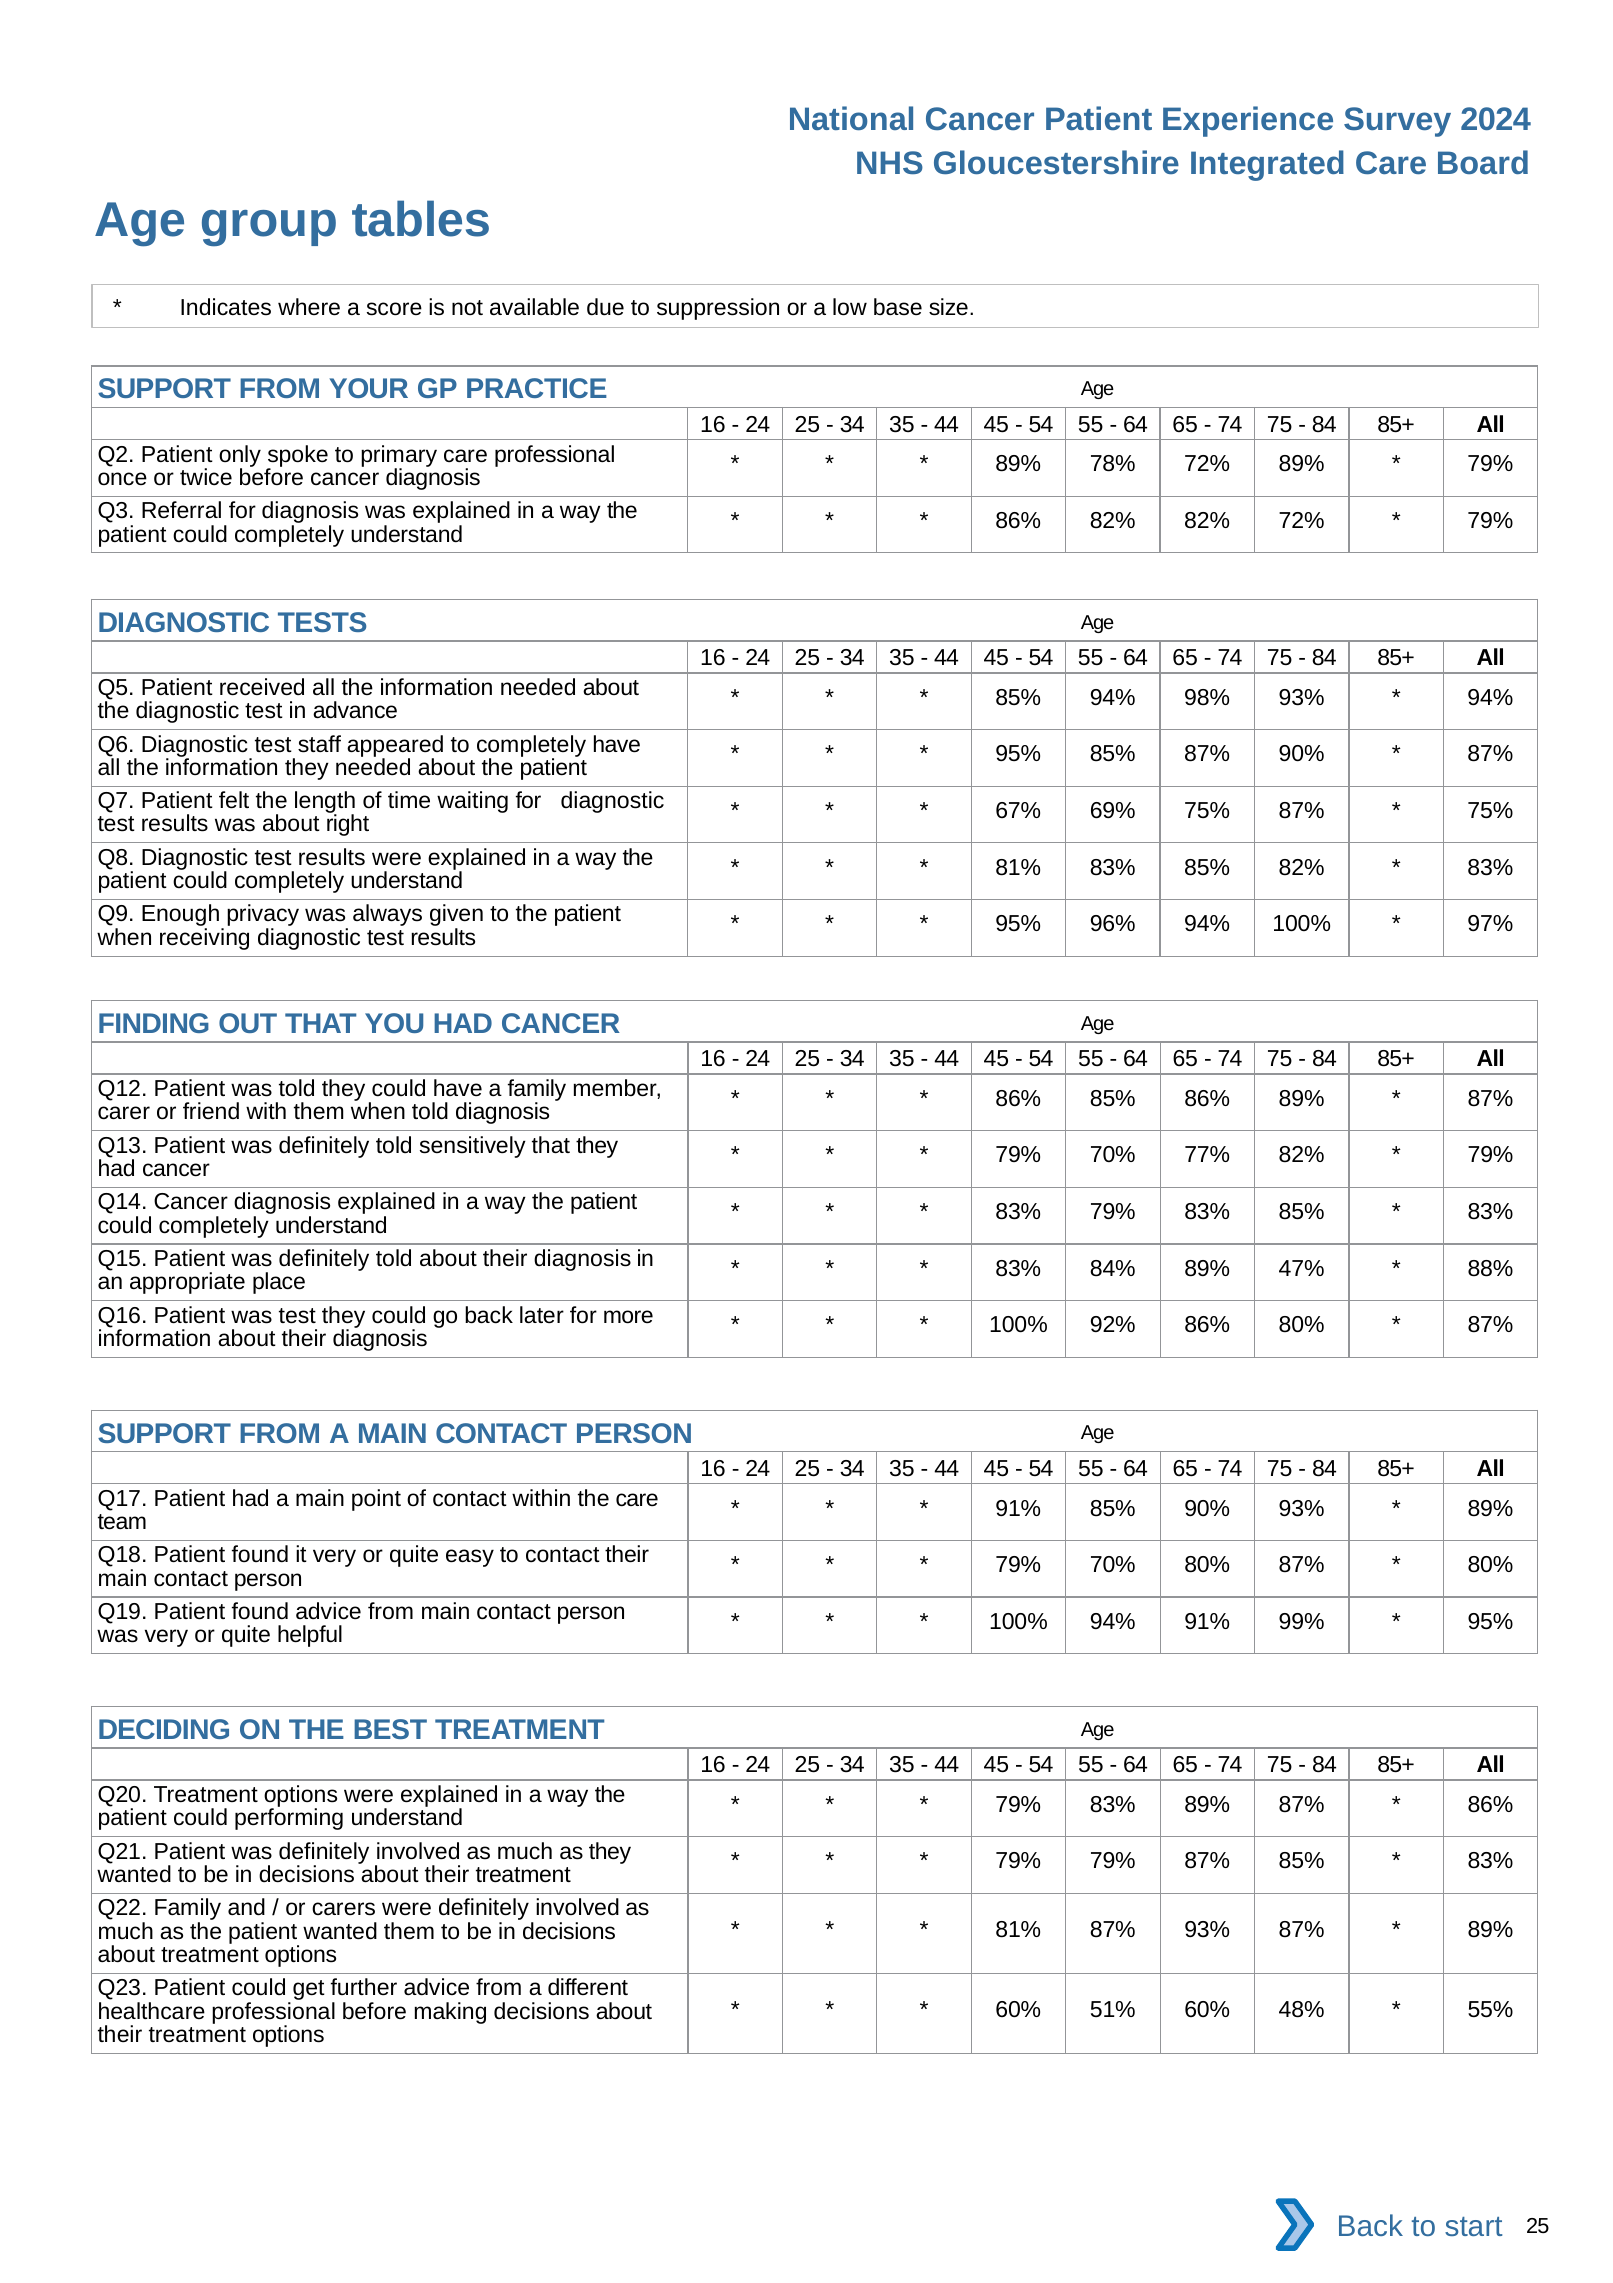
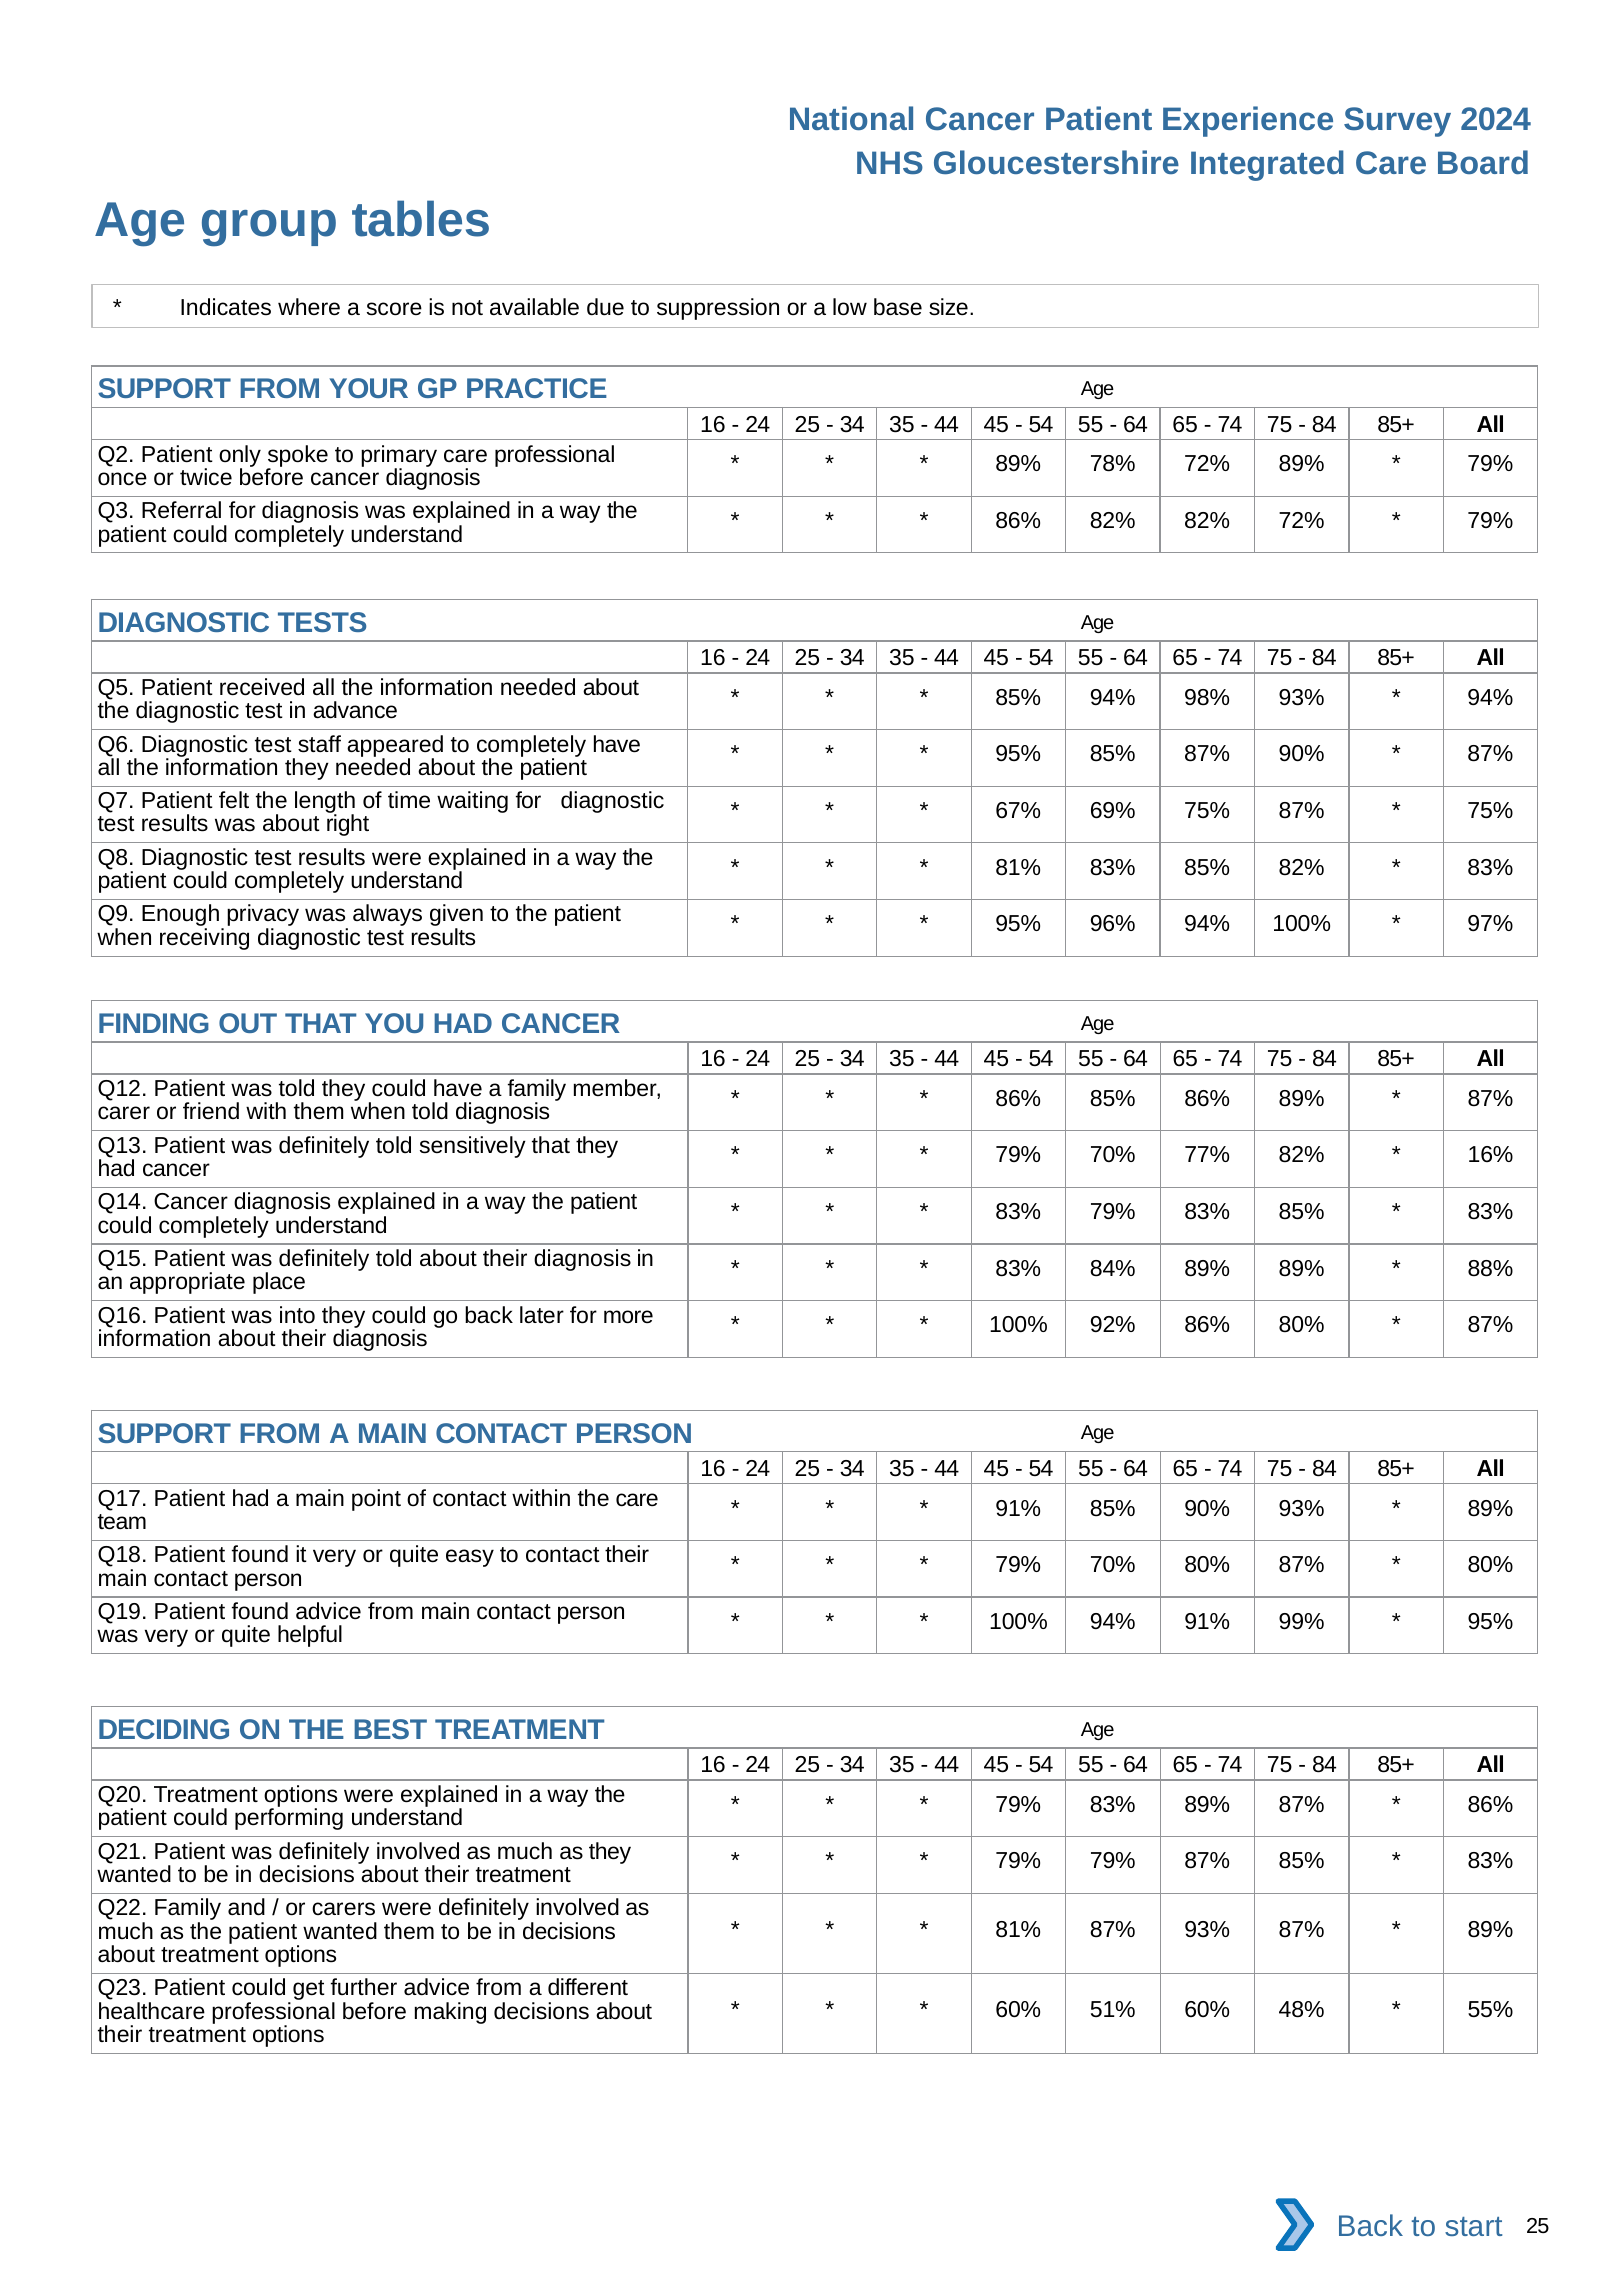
79% at (1491, 1155): 79% -> 16%
89% 47%: 47% -> 89%
was test: test -> into
